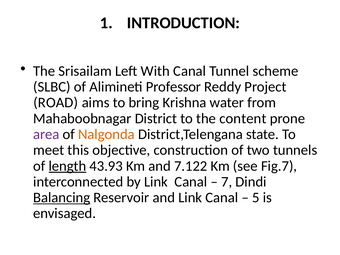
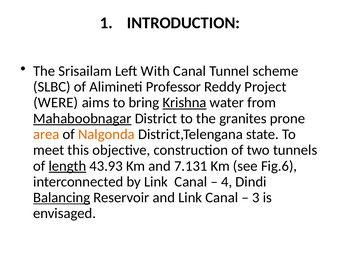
ROAD: ROAD -> WERE
Krishna underline: none -> present
Mahaboobnagar underline: none -> present
content: content -> granites
area colour: purple -> orange
7.122: 7.122 -> 7.131
Fig.7: Fig.7 -> Fig.6
7: 7 -> 4
5: 5 -> 3
